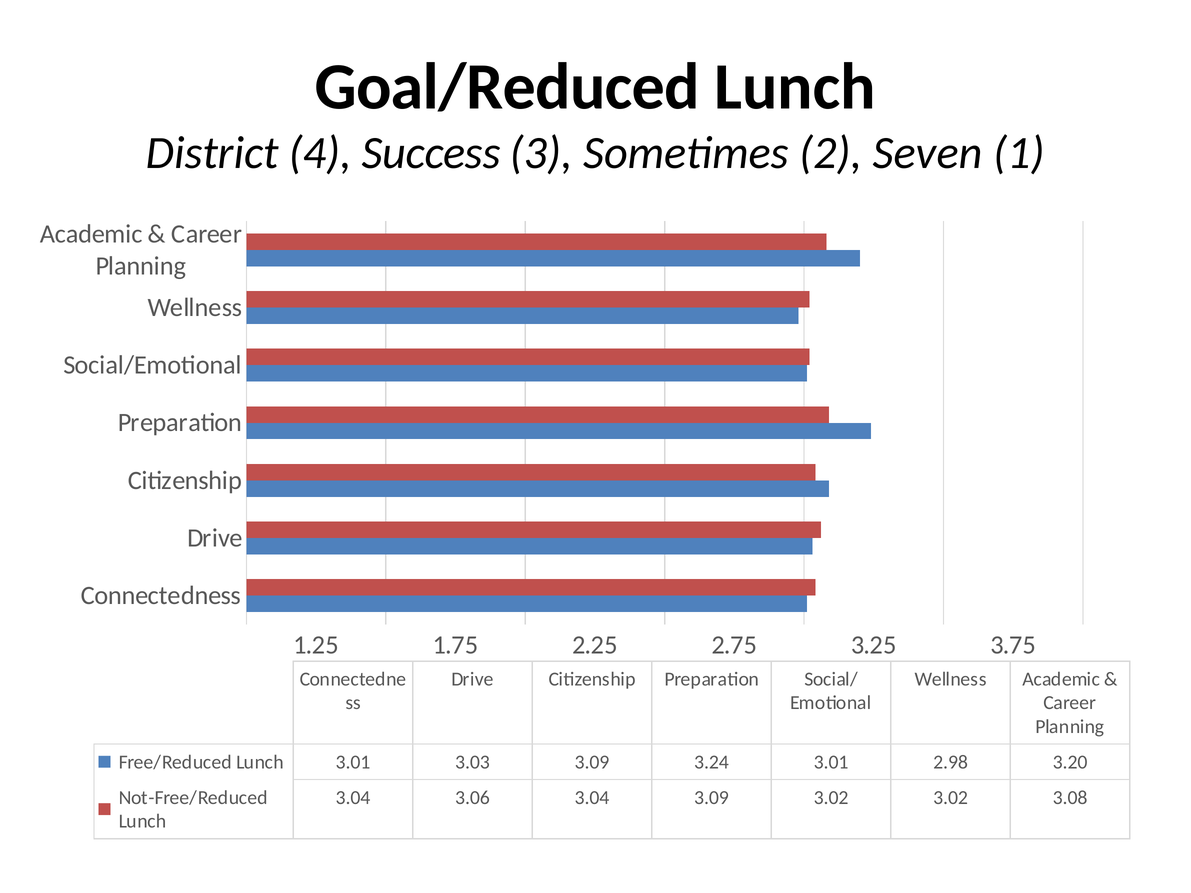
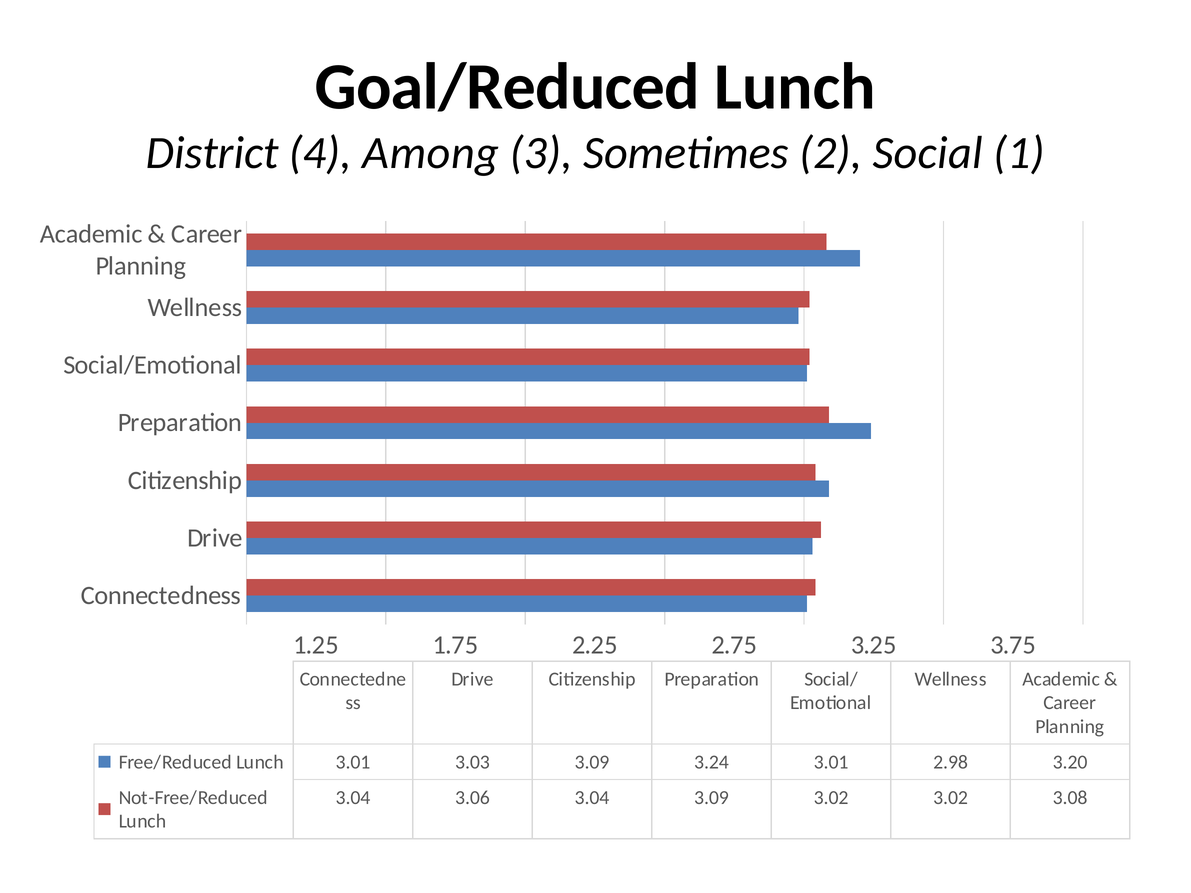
Success: Success -> Among
Seven: Seven -> Social
